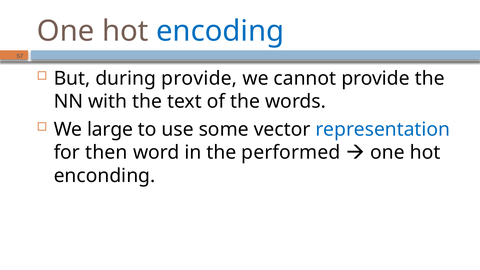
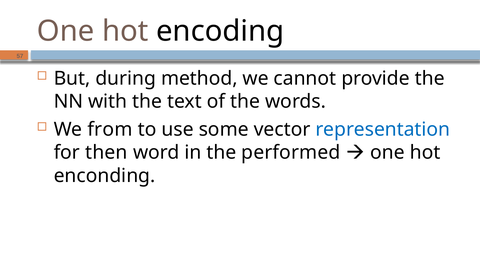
encoding colour: blue -> black
during provide: provide -> method
large: large -> from
